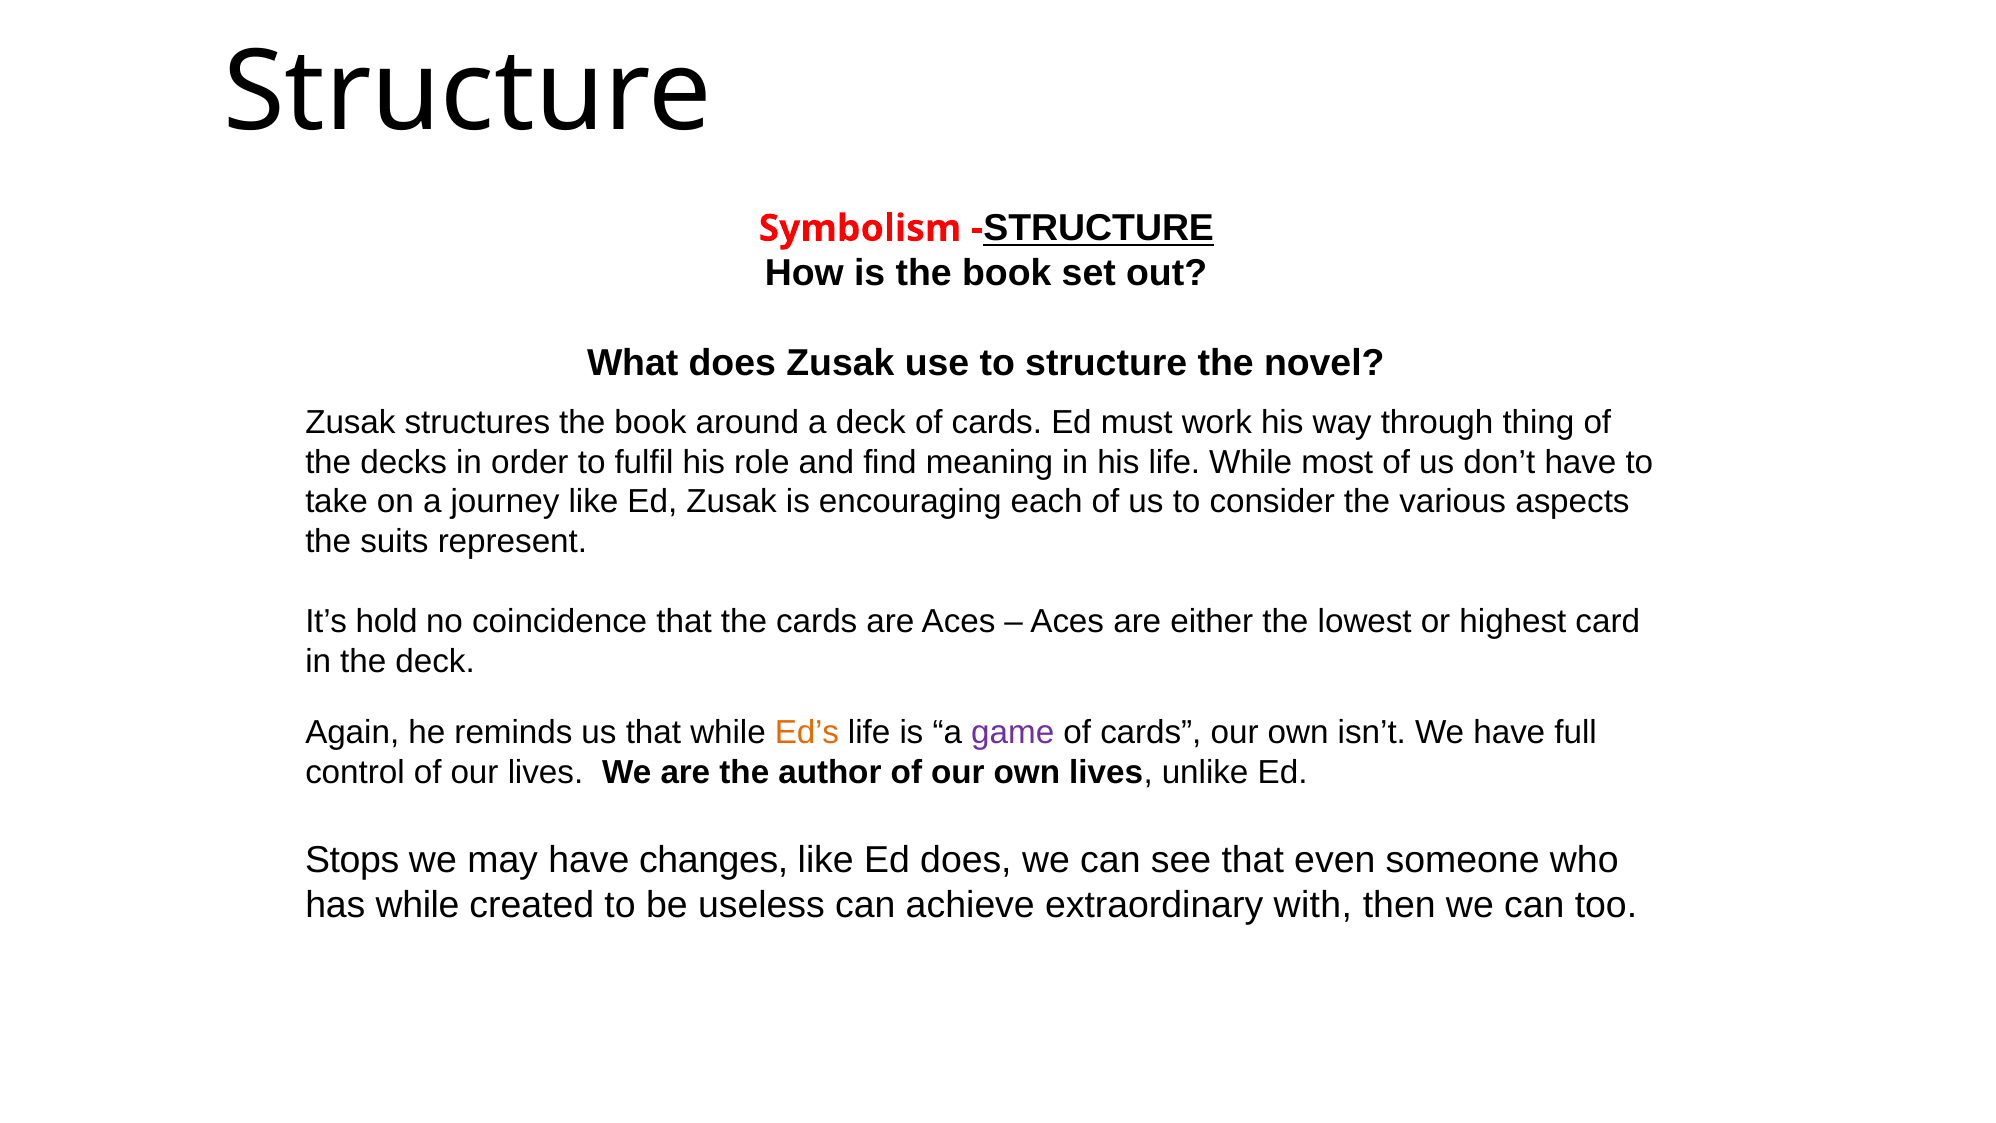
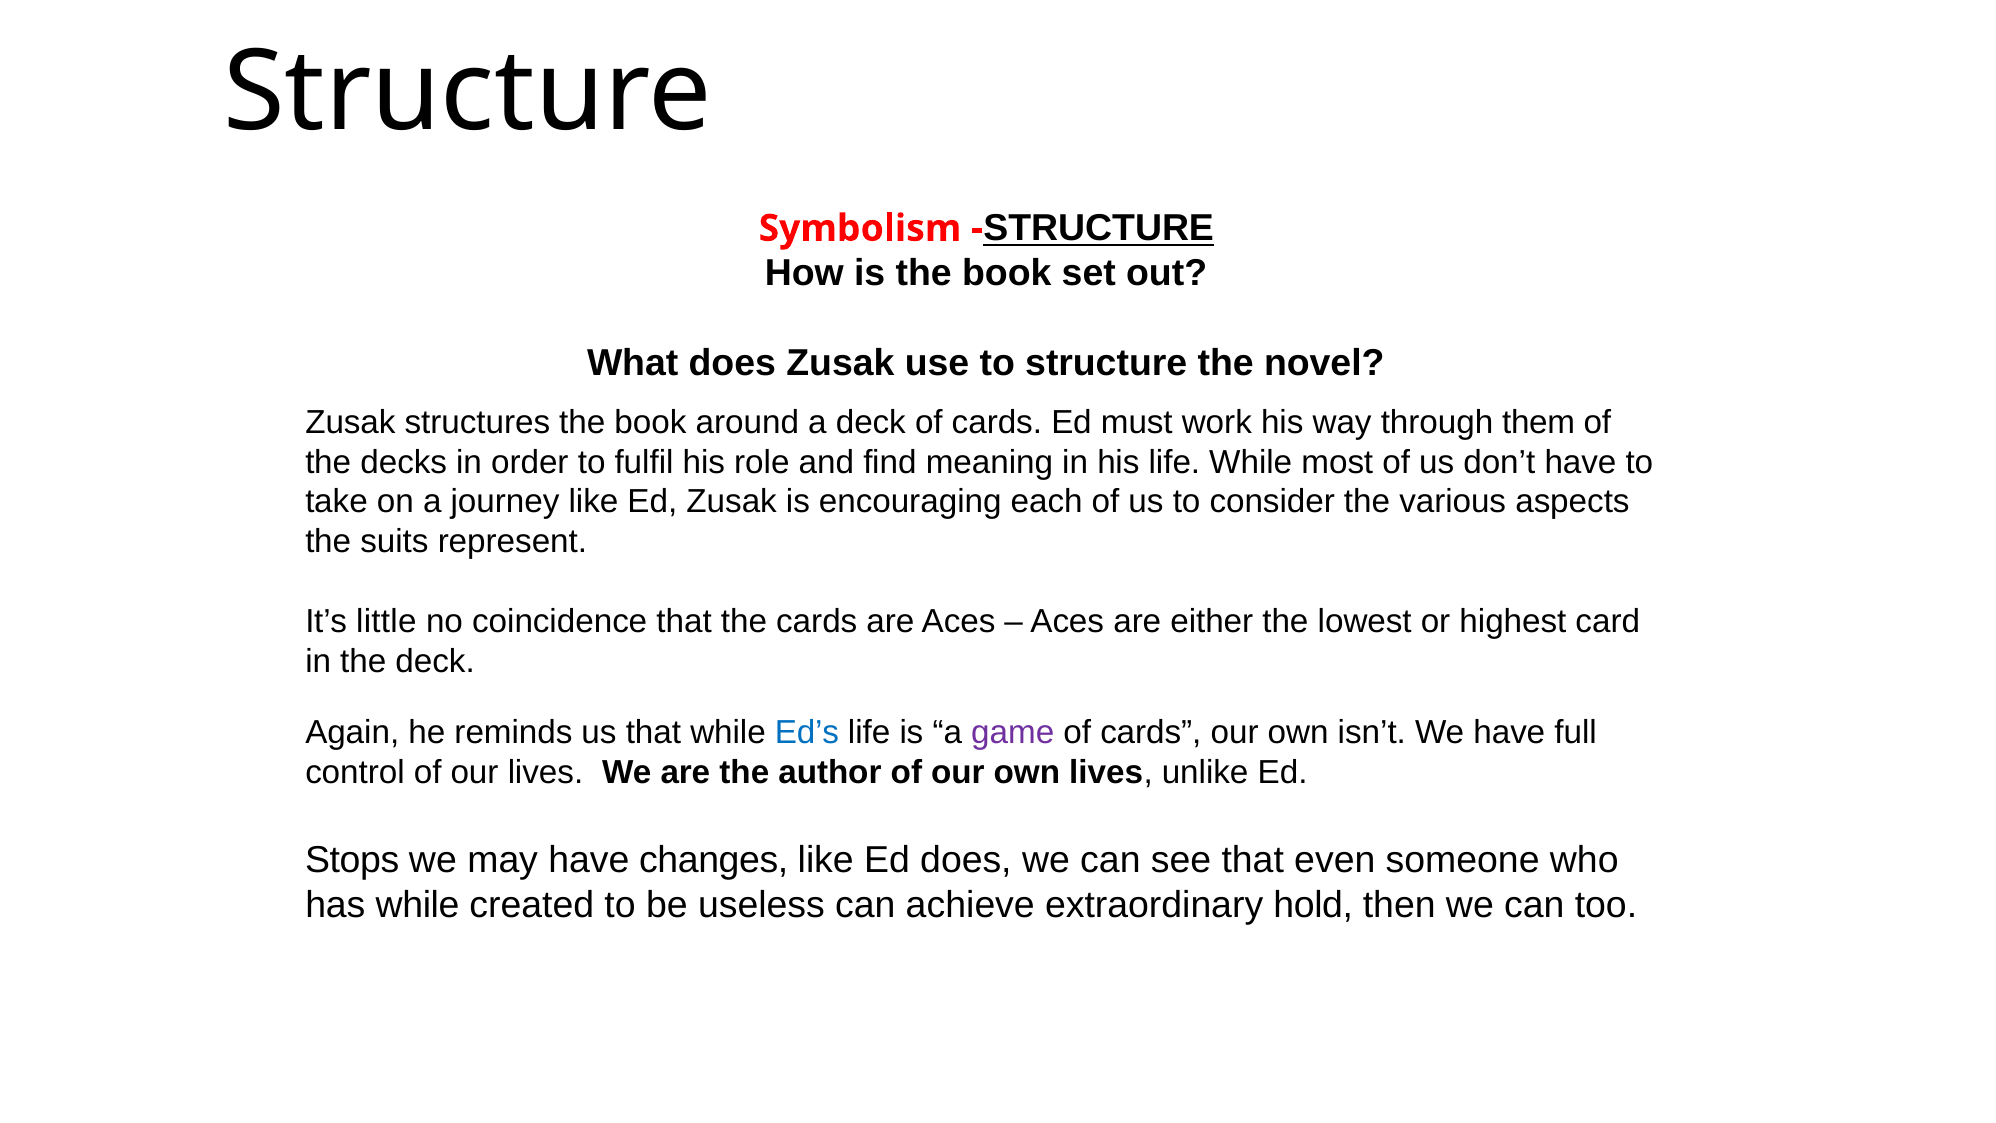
thing: thing -> them
hold: hold -> little
Ed’s colour: orange -> blue
with: with -> hold
